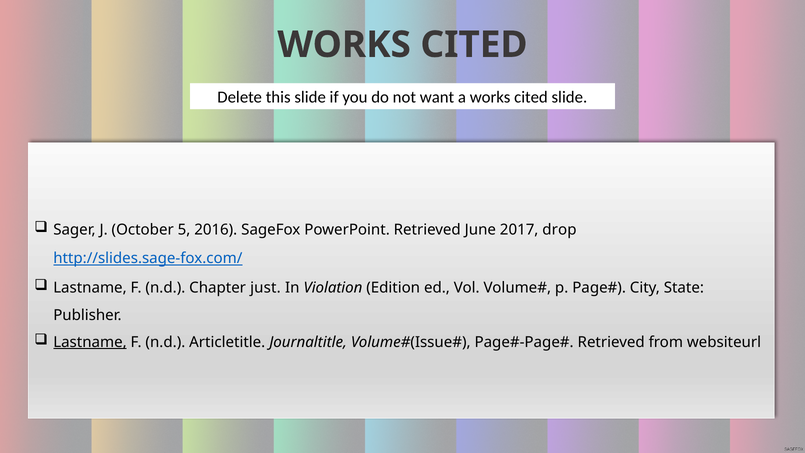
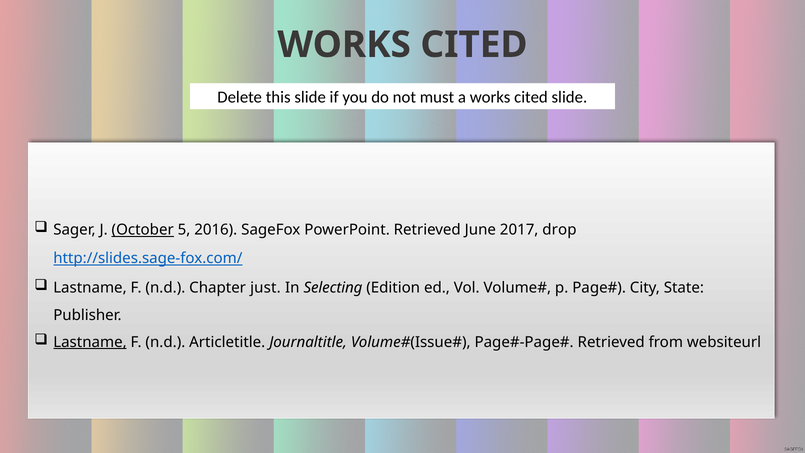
want: want -> must
October underline: none -> present
Violation: Violation -> Selecting
